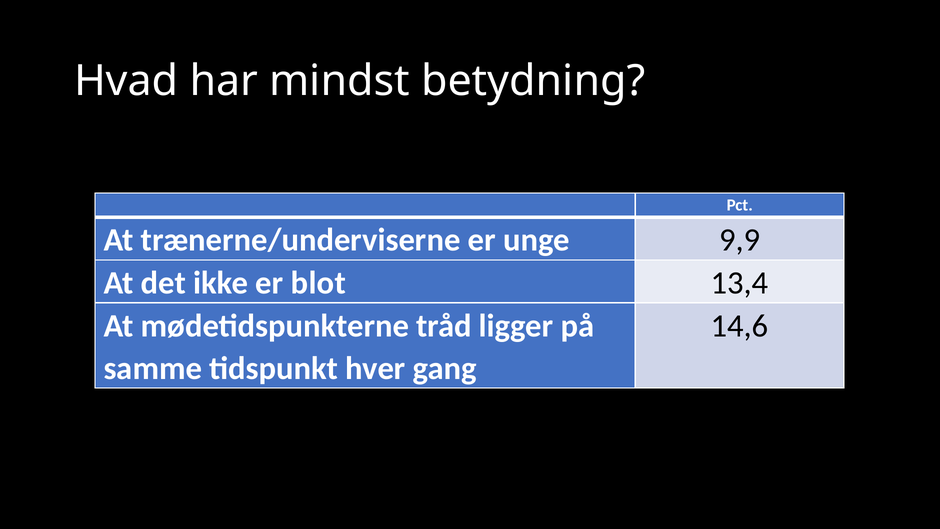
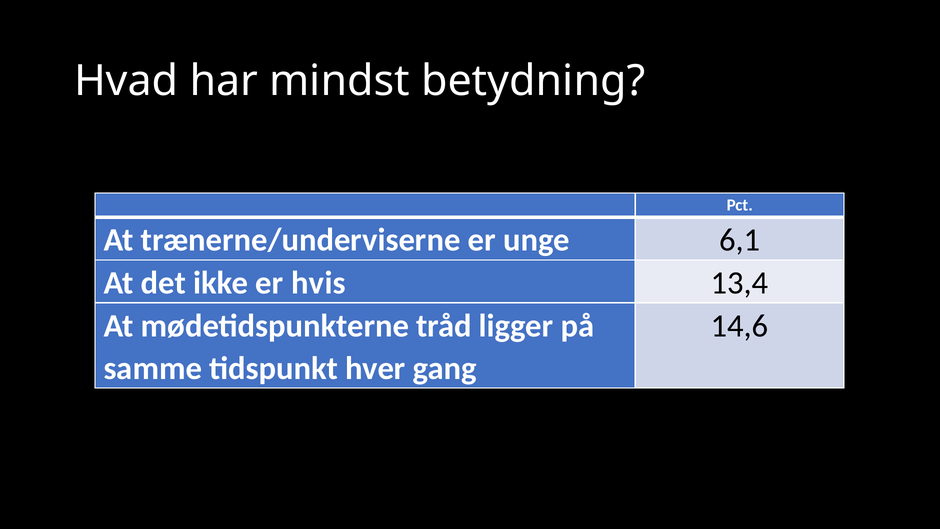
9,9: 9,9 -> 6,1
blot: blot -> hvis
